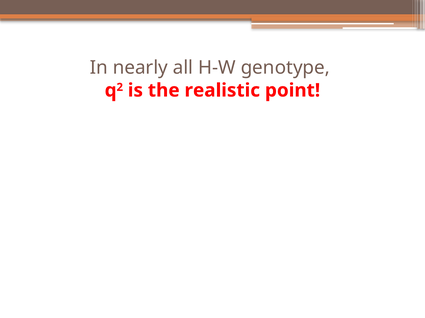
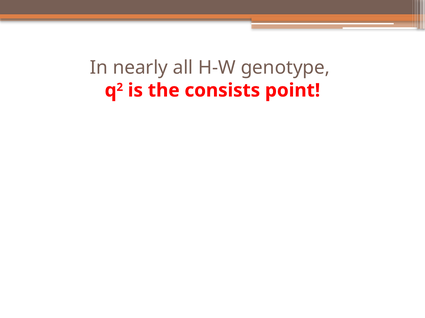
realistic: realistic -> consists
